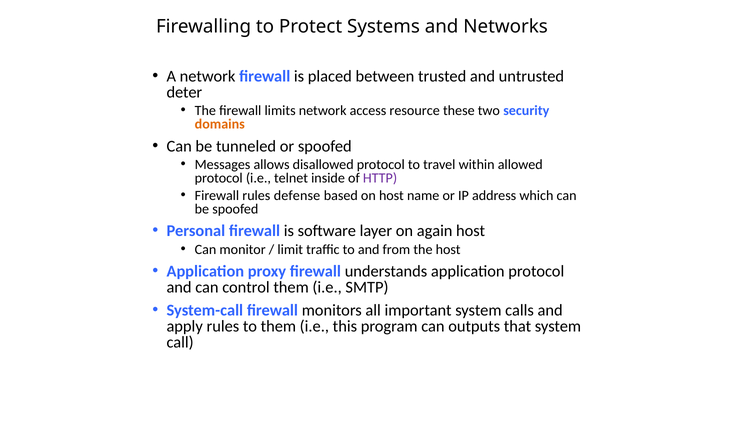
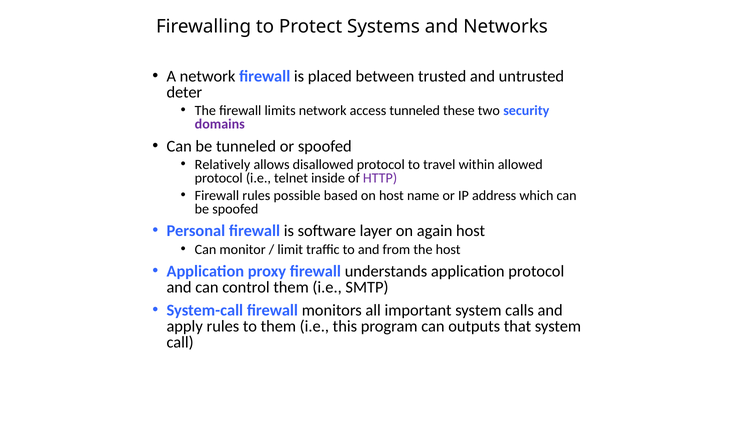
access resource: resource -> tunneled
domains colour: orange -> purple
Messages: Messages -> Relatively
defense: defense -> possible
